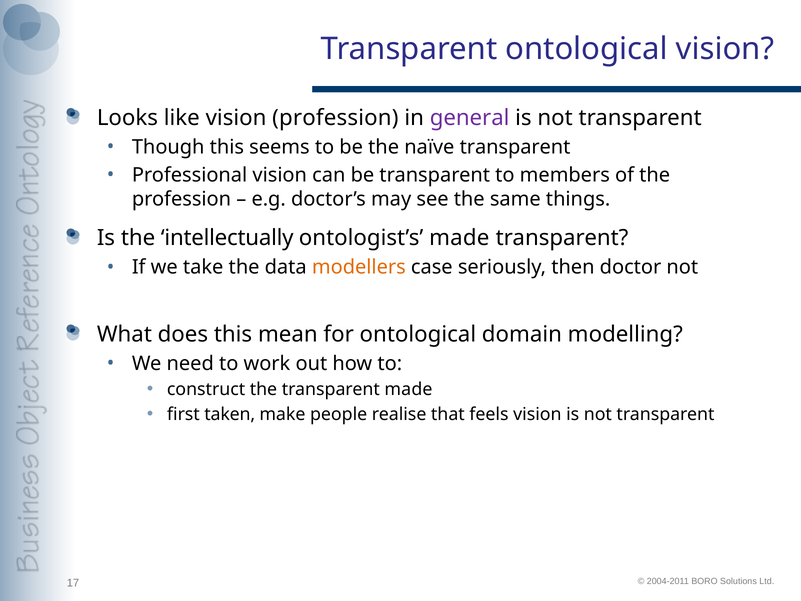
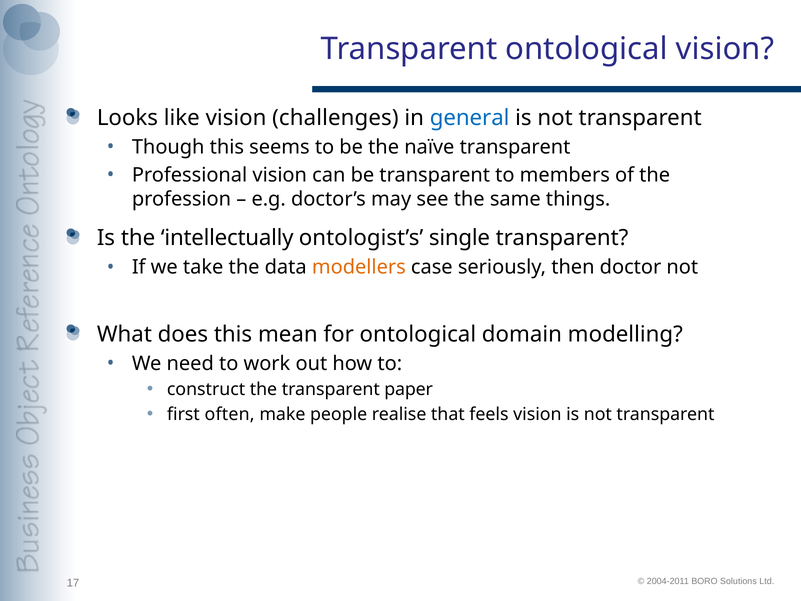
vision profession: profession -> challenges
general colour: purple -> blue
ontologist’s made: made -> single
transparent made: made -> paper
taken: taken -> often
